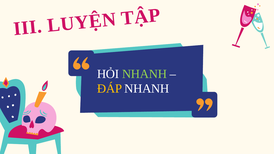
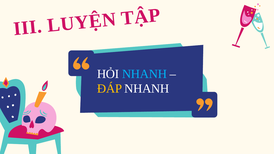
NHANH at (144, 74) colour: light green -> light blue
